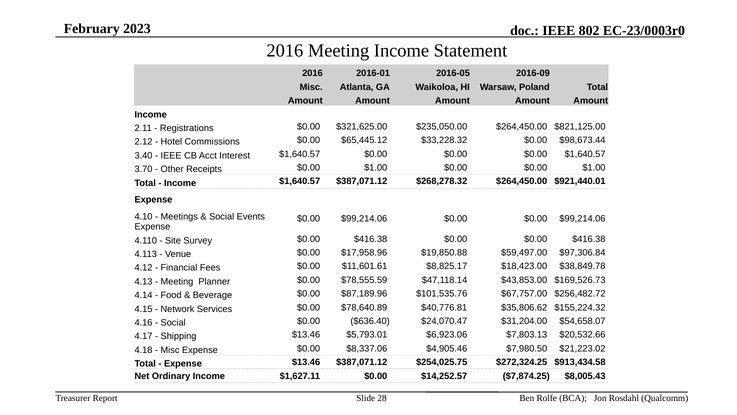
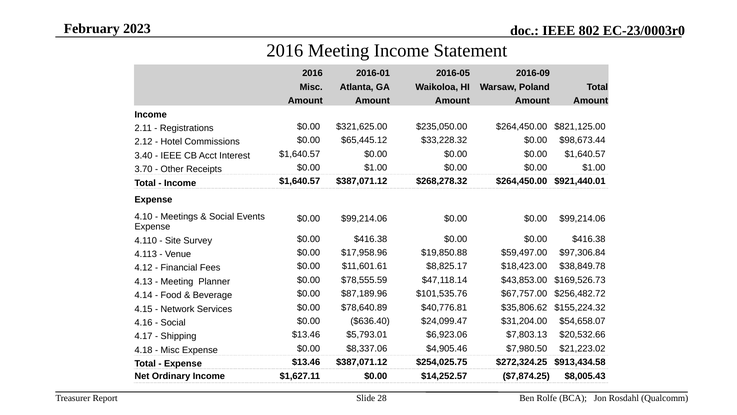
$24,070.47: $24,070.47 -> $24,099.47
